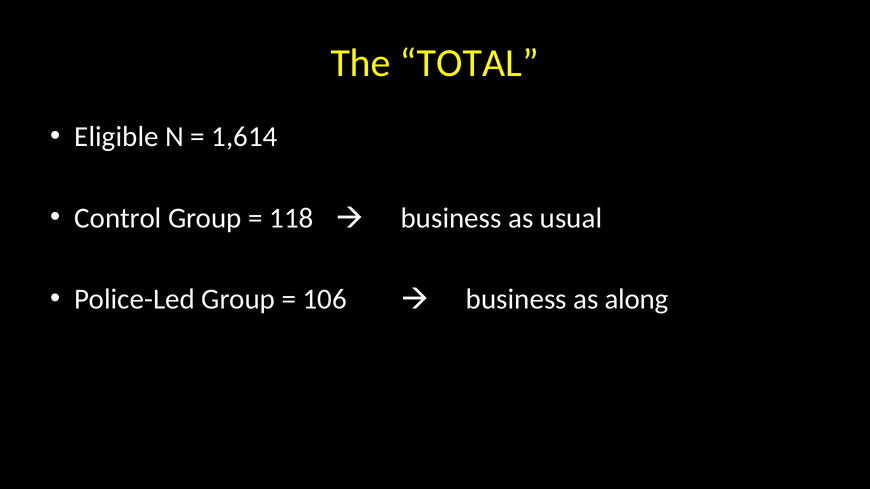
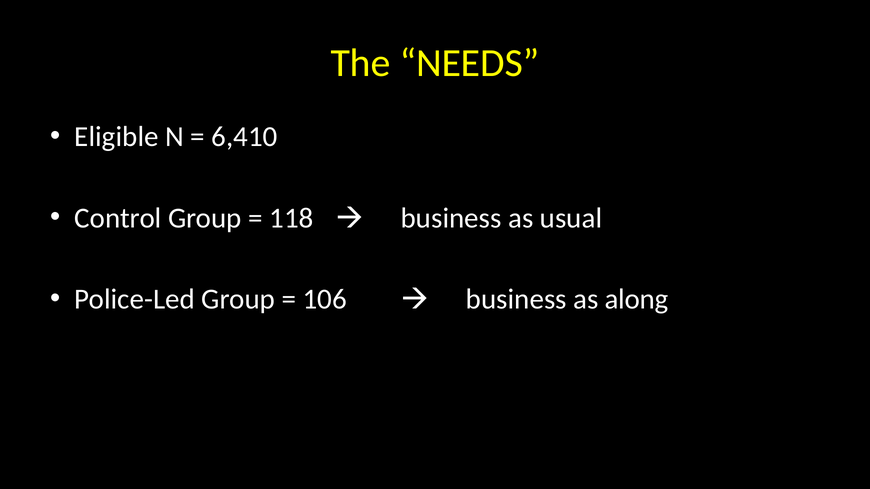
TOTAL: TOTAL -> NEEDS
1,614: 1,614 -> 6,410
